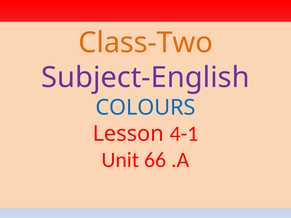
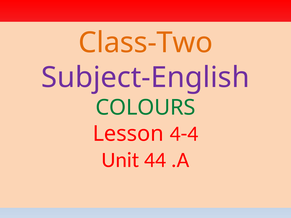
COLOURS colour: blue -> green
4-1: 4-1 -> 4-4
66: 66 -> 44
